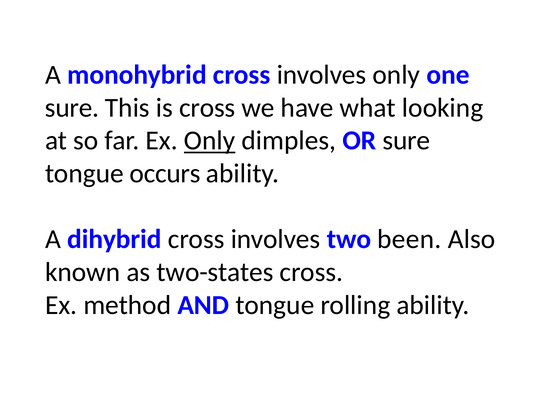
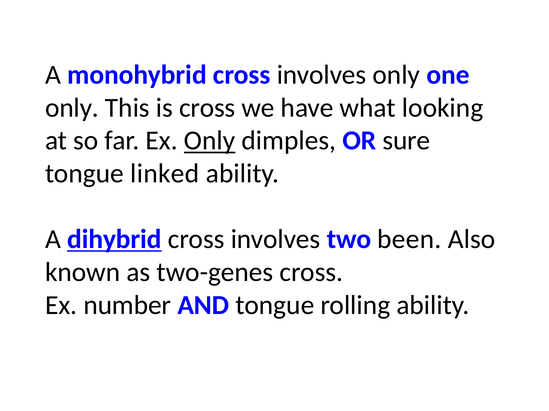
sure at (72, 108): sure -> only
occurs: occurs -> linked
dihybrid underline: none -> present
two-states: two-states -> two-genes
method: method -> number
